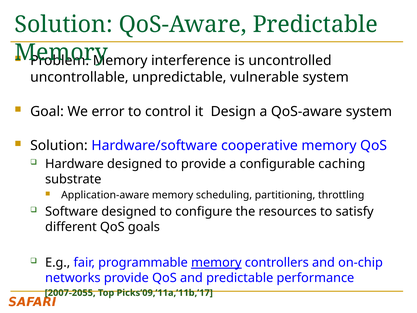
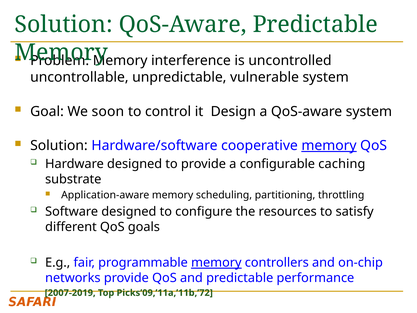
error: error -> soon
memory at (329, 145) underline: none -> present
2007-2055: 2007-2055 -> 2007-2019
Picks’09,’11a,’11b,’17: Picks’09,’11a,’11b,’17 -> Picks’09,’11a,’11b,’72
